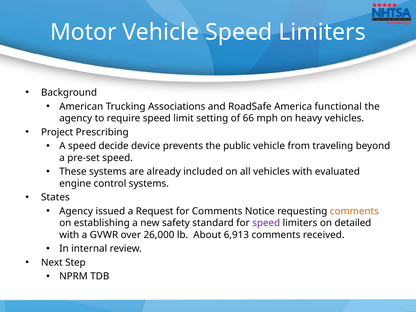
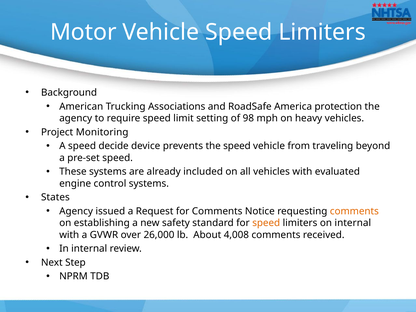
functional: functional -> protection
66: 66 -> 98
Prescribing: Prescribing -> Monitoring
the public: public -> speed
speed at (266, 223) colour: purple -> orange
on detailed: detailed -> internal
6,913: 6,913 -> 4,008
